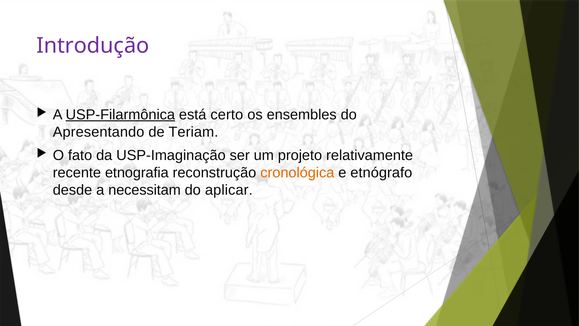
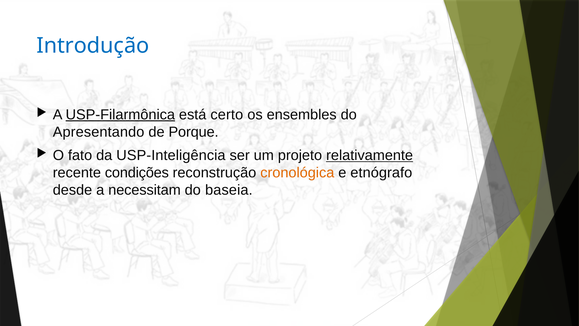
Introdução colour: purple -> blue
Teriam: Teriam -> Porque
USP-Imaginação: USP-Imaginação -> USP-Inteligência
relativamente underline: none -> present
etnografia: etnografia -> condições
aplicar: aplicar -> baseia
